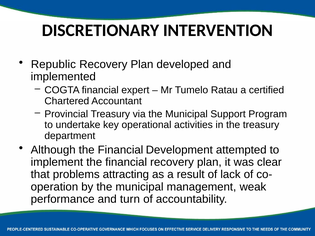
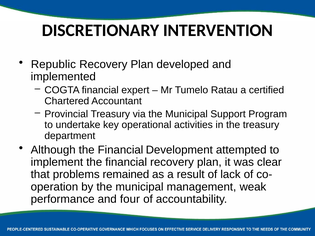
attracting: attracting -> remained
turn: turn -> four
